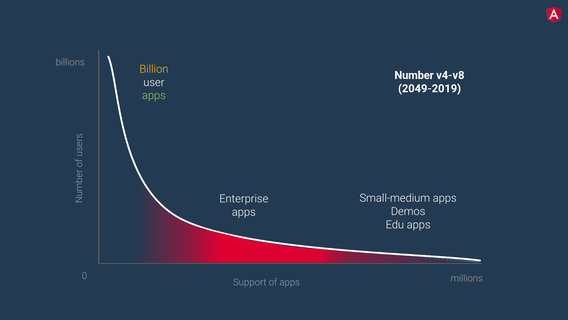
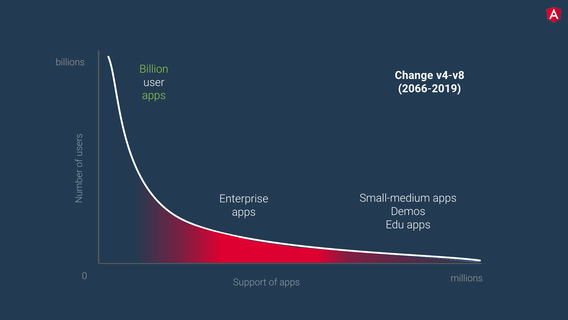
Billion colour: yellow -> light green
Number: Number -> Change
2049-2019: 2049-2019 -> 2066-2019
